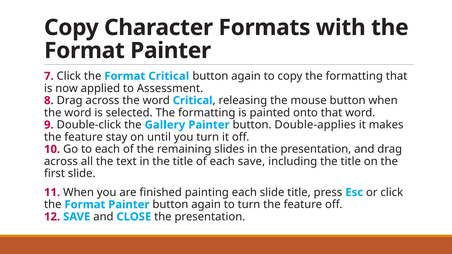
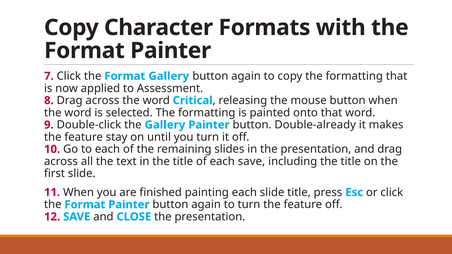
Format Critical: Critical -> Gallery
Double-applies: Double-applies -> Double-already
